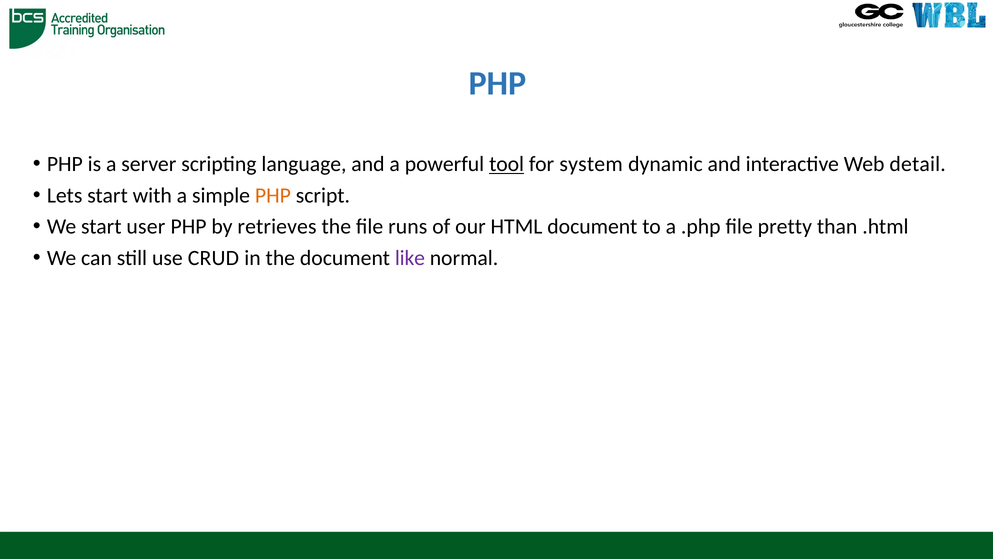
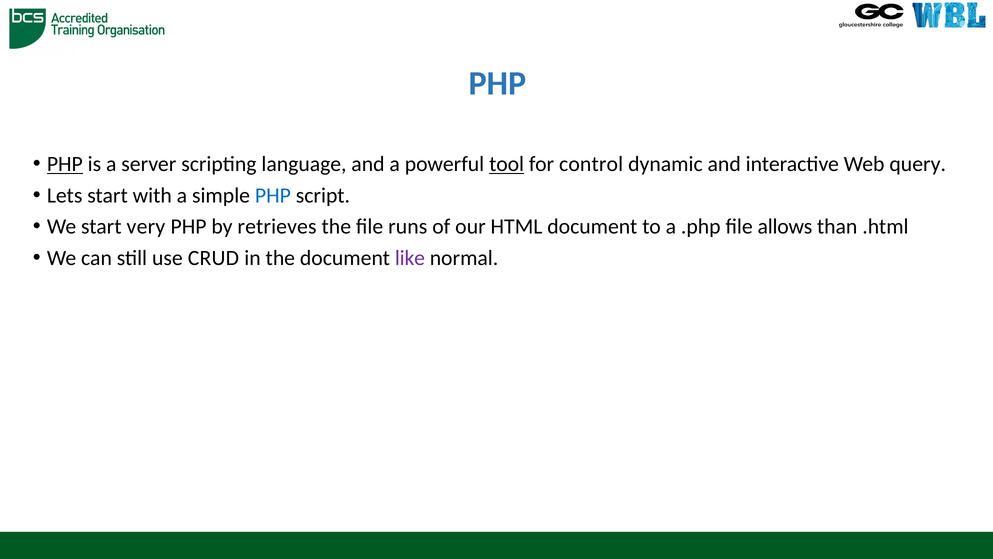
PHP at (65, 164) underline: none -> present
system: system -> control
detail: detail -> query
PHP at (273, 195) colour: orange -> blue
user: user -> very
pretty: pretty -> allows
